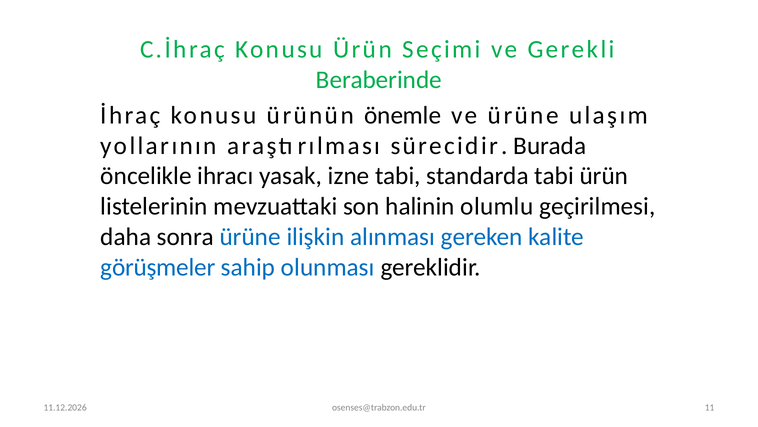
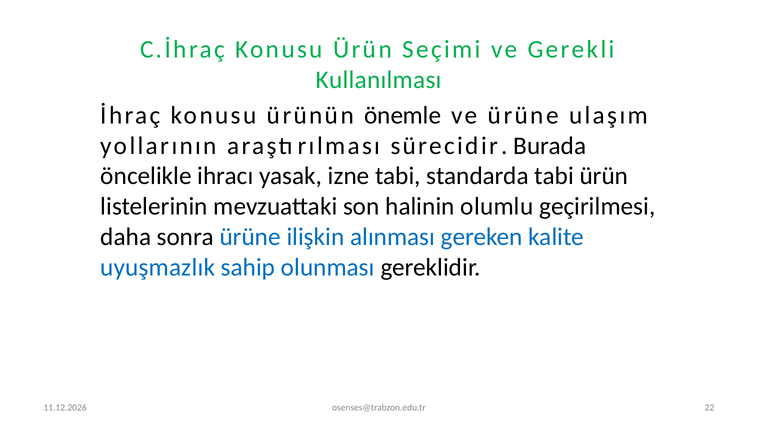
Beraberinde: Beraberinde -> Kullanılması
görüşmeler: görüşmeler -> uyuşmazlık
11: 11 -> 22
